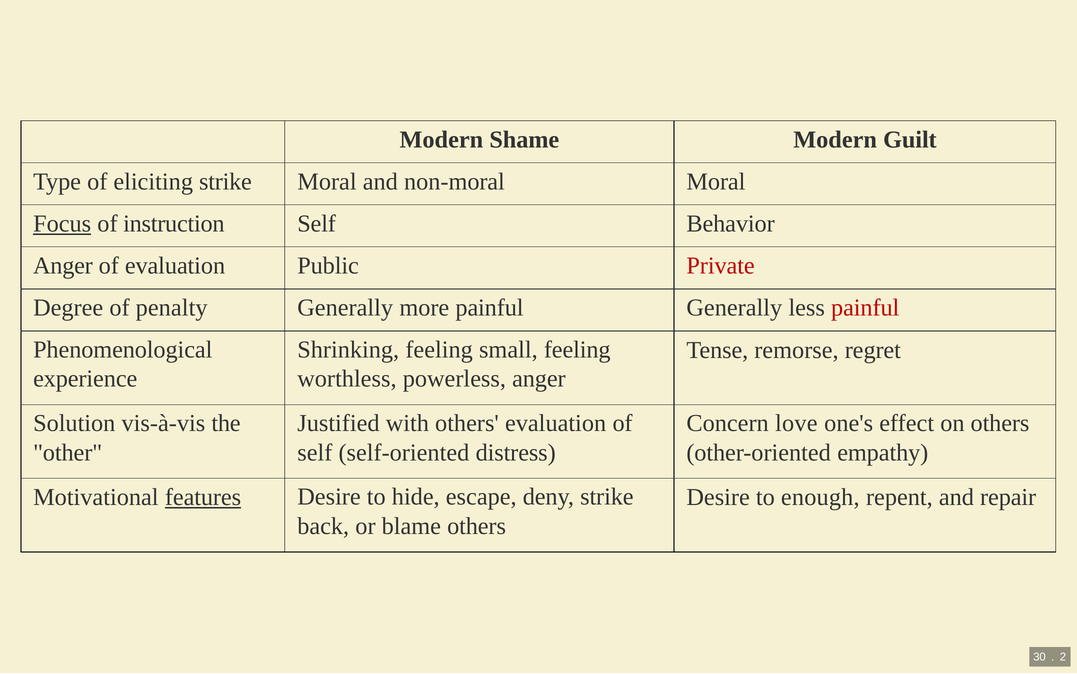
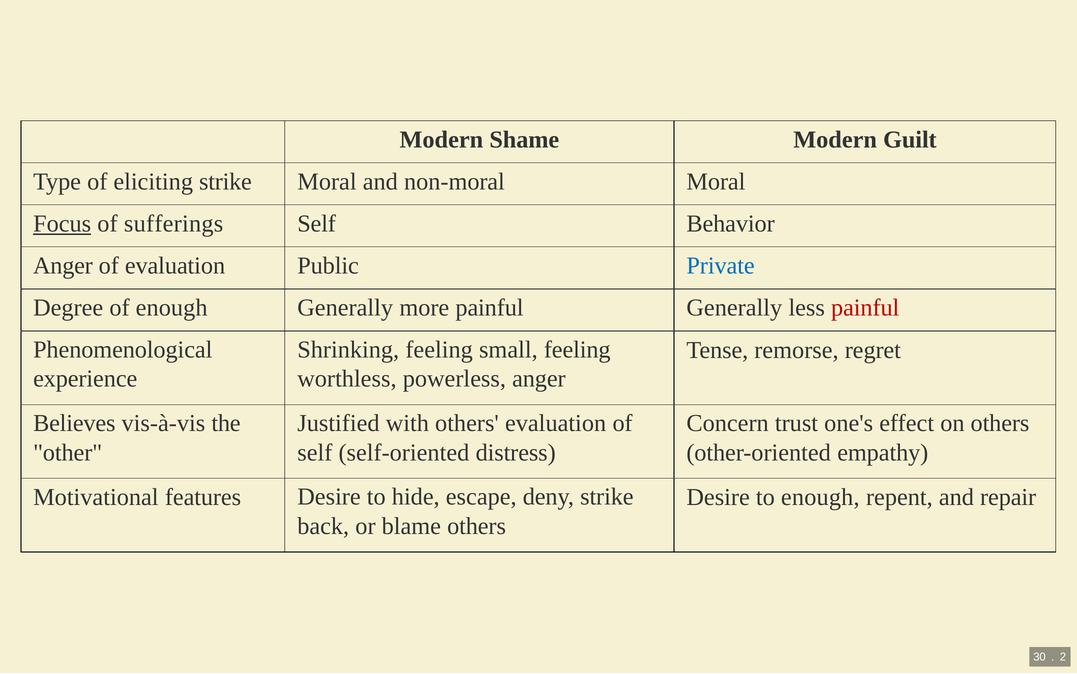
instruction: instruction -> sufferings
Private colour: red -> blue
of penalty: penalty -> enough
Solution: Solution -> Believes
love: love -> trust
features underline: present -> none
